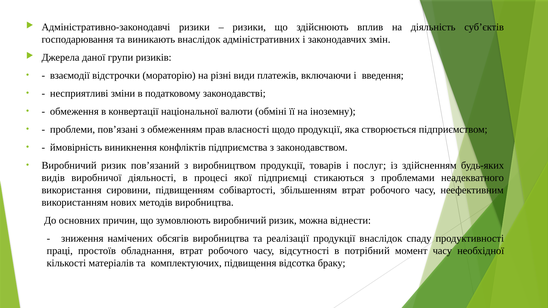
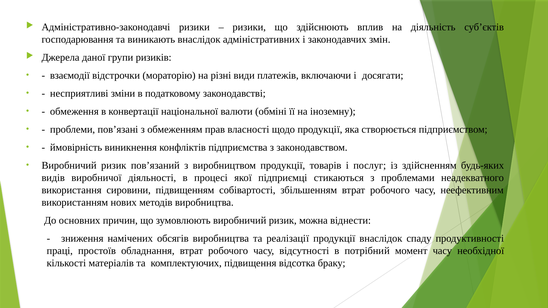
введення: введення -> досягати
